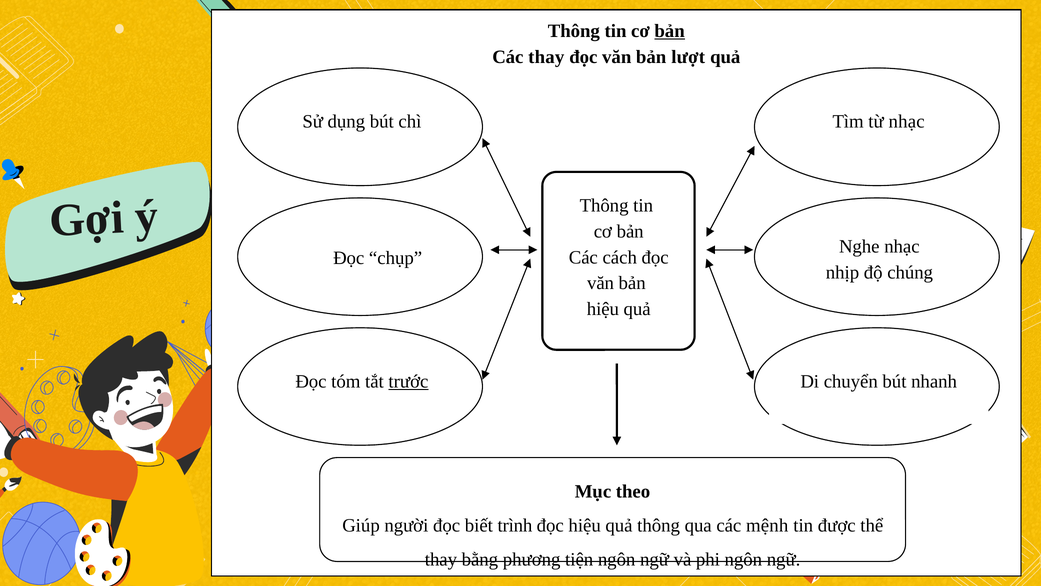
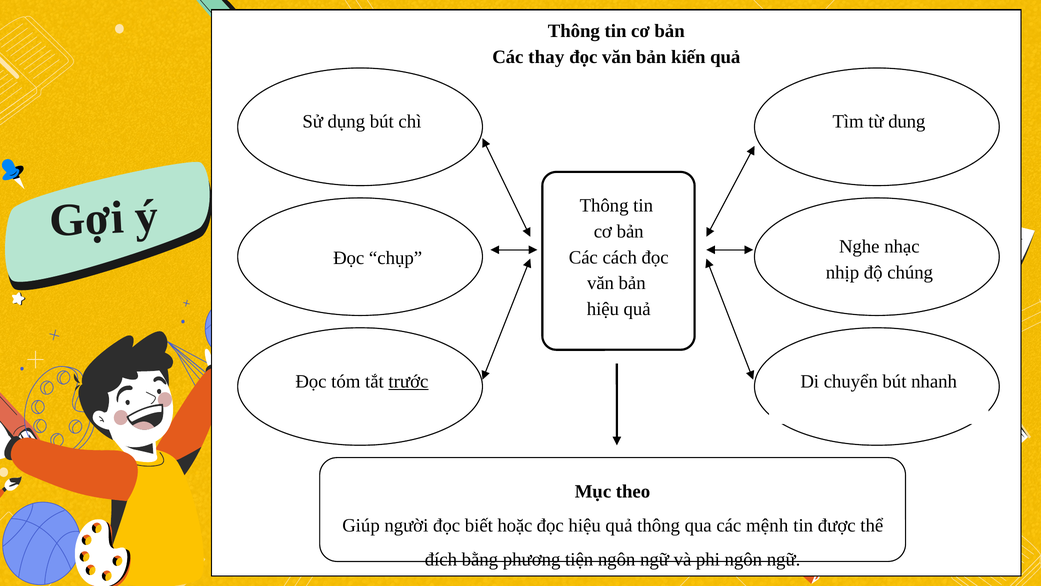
bản at (670, 31) underline: present -> none
lượt: lượt -> kiến
từ nhạc: nhạc -> dung
trình: trình -> hoặc
thay at (441, 559): thay -> đích
